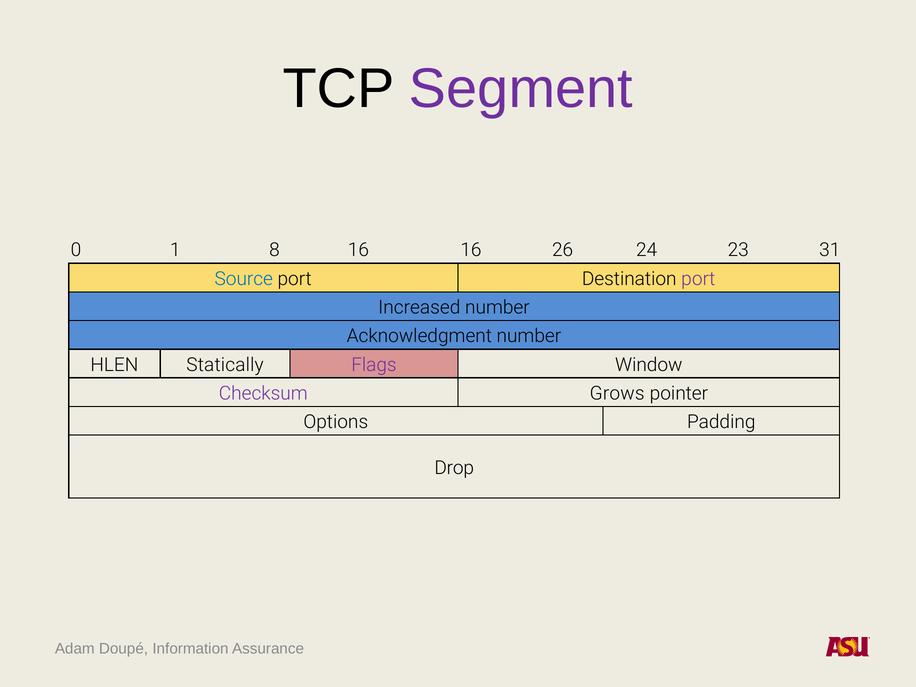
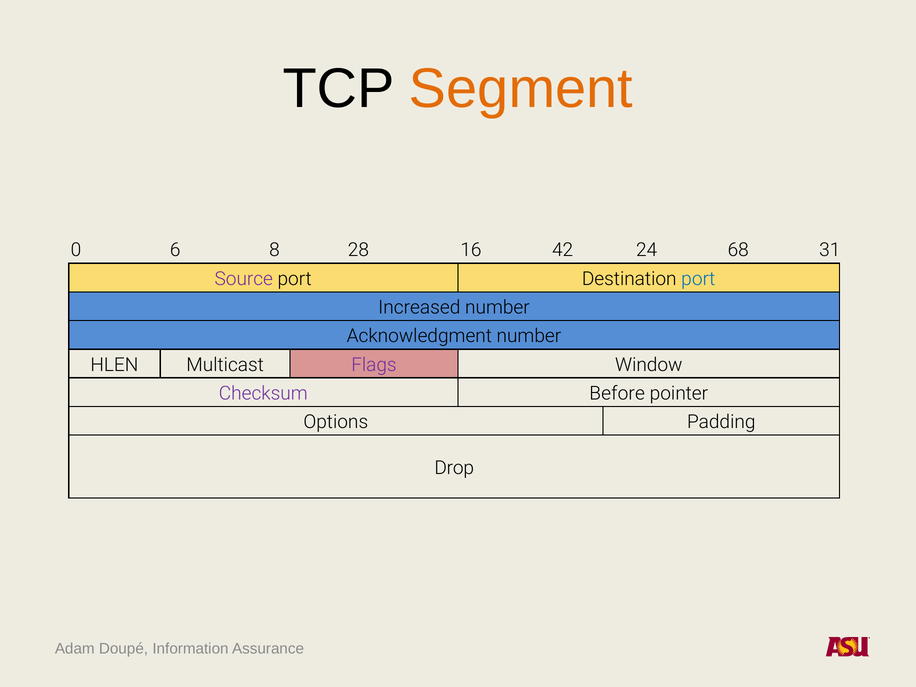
Segment colour: purple -> orange
1: 1 -> 6
8 16: 16 -> 28
26: 26 -> 42
23: 23 -> 68
Source colour: blue -> purple
port at (698, 279) colour: purple -> blue
Statically: Statically -> Multicast
Grows: Grows -> Before
